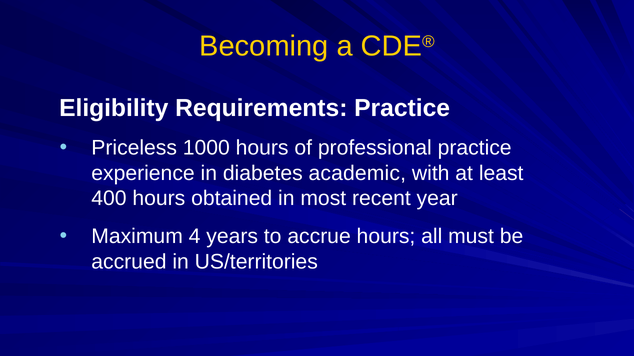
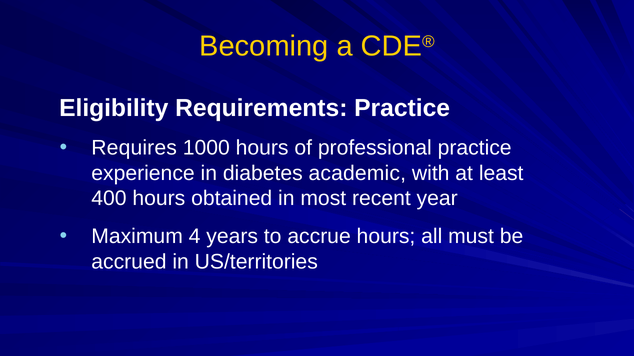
Priceless: Priceless -> Requires
